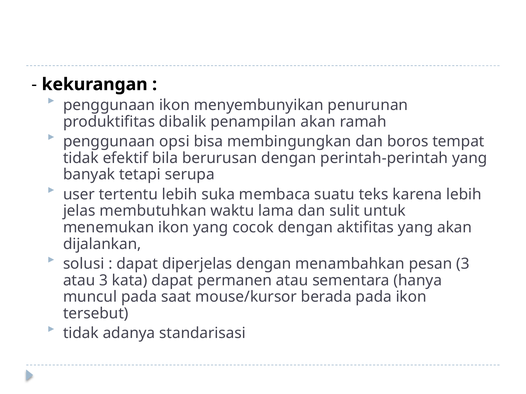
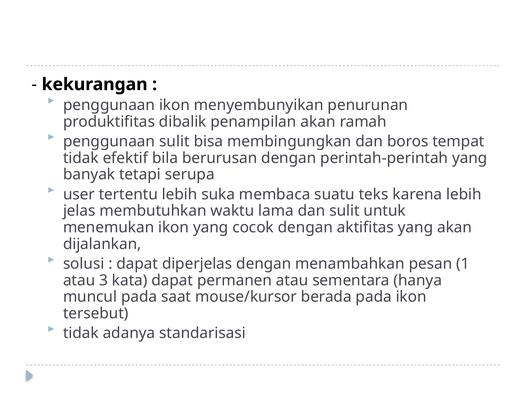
penggunaan opsi: opsi -> sulit
pesan 3: 3 -> 1
